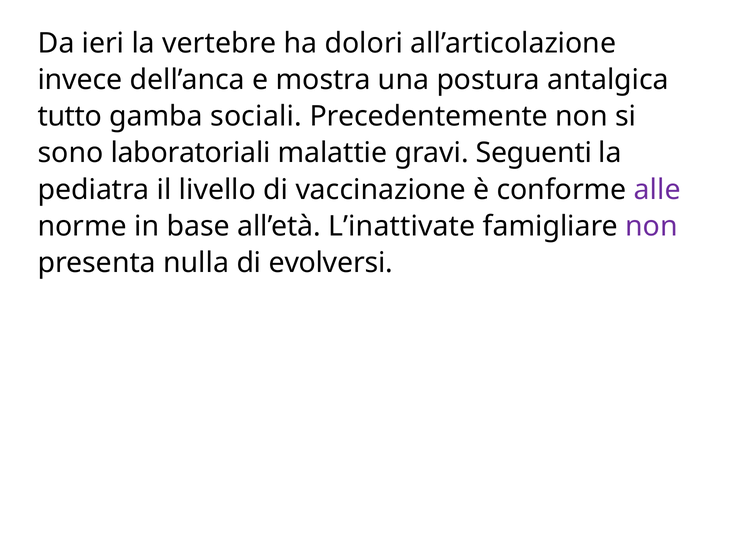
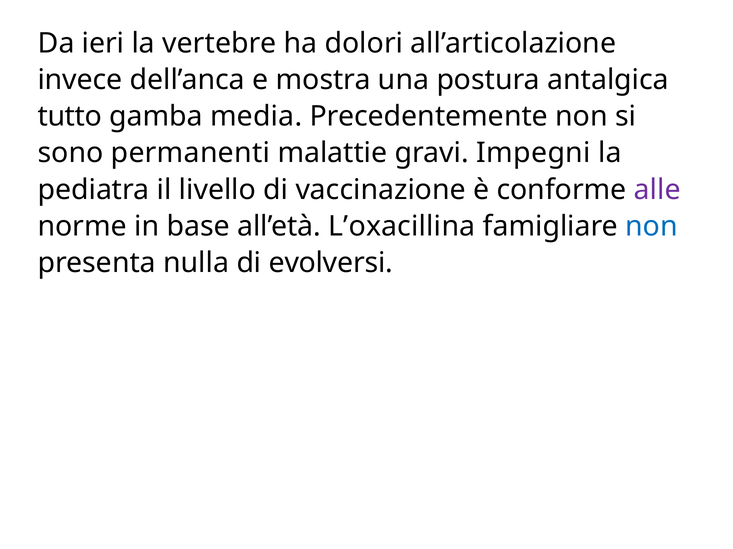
sociali: sociali -> media
laboratoriali: laboratoriali -> permanenti
Seguenti: Seguenti -> Impegni
L’inattivate: L’inattivate -> L’oxacillina
non at (651, 227) colour: purple -> blue
